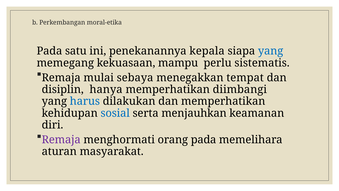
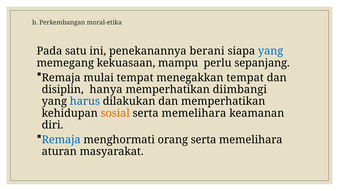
kepala: kepala -> berani
sistematis: sistematis -> sepanjang
mulai sebaya: sebaya -> tempat
sosial colour: blue -> orange
menjauhkan at (194, 113): menjauhkan -> memelihara
Remaja at (61, 140) colour: purple -> blue
orang pada: pada -> serta
